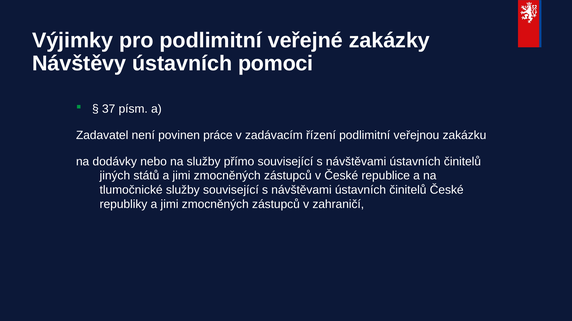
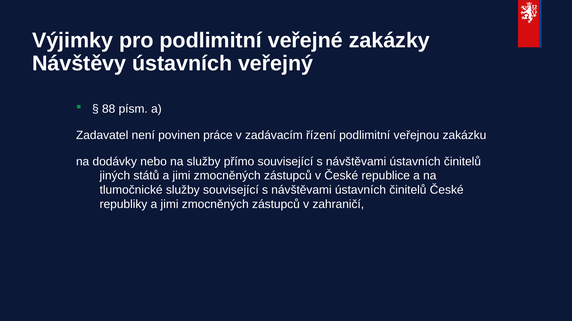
pomoci: pomoci -> veřejný
37: 37 -> 88
